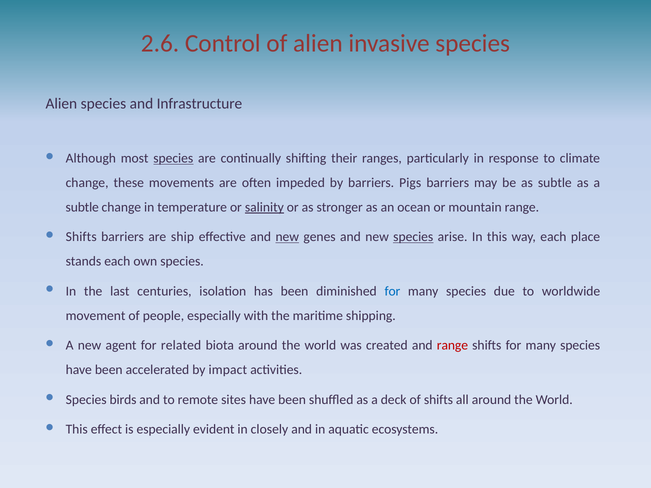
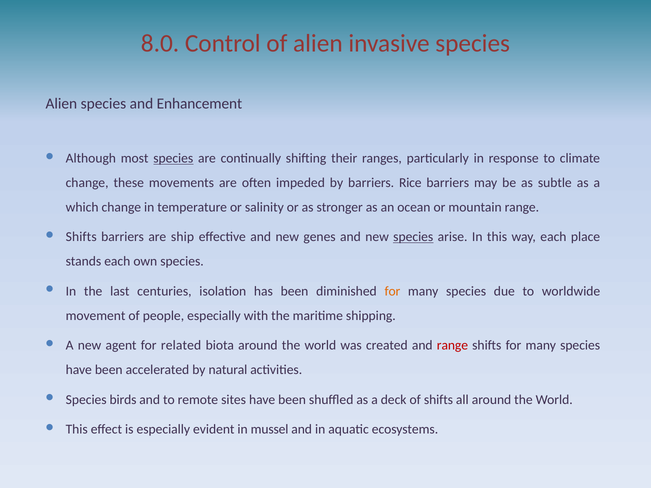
2.6: 2.6 -> 8.0
Infrastructure: Infrastructure -> Enhancement
Pigs: Pigs -> Rice
subtle at (82, 207): subtle -> which
salinity underline: present -> none
new at (287, 237) underline: present -> none
for at (392, 291) colour: blue -> orange
impact: impact -> natural
closely: closely -> mussel
